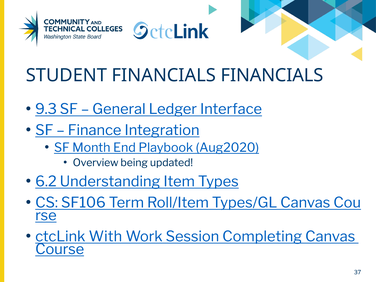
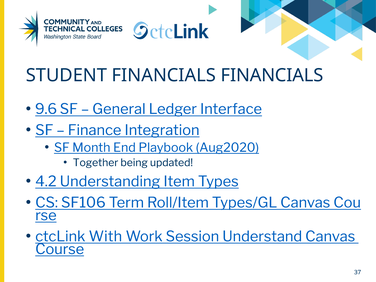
9.3: 9.3 -> 9.6
Overview: Overview -> Together
6.2: 6.2 -> 4.2
Completing: Completing -> Understand
